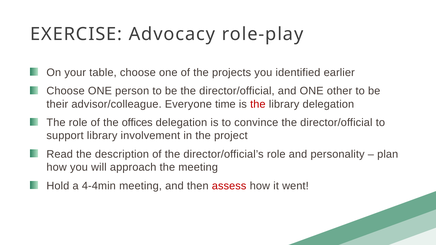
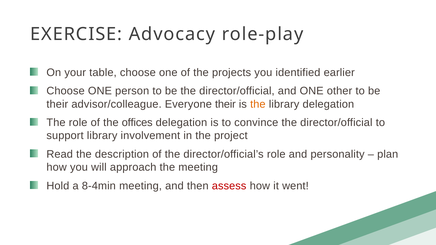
Everyone time: time -> their
the at (258, 104) colour: red -> orange
4-4min: 4-4min -> 8-4min
